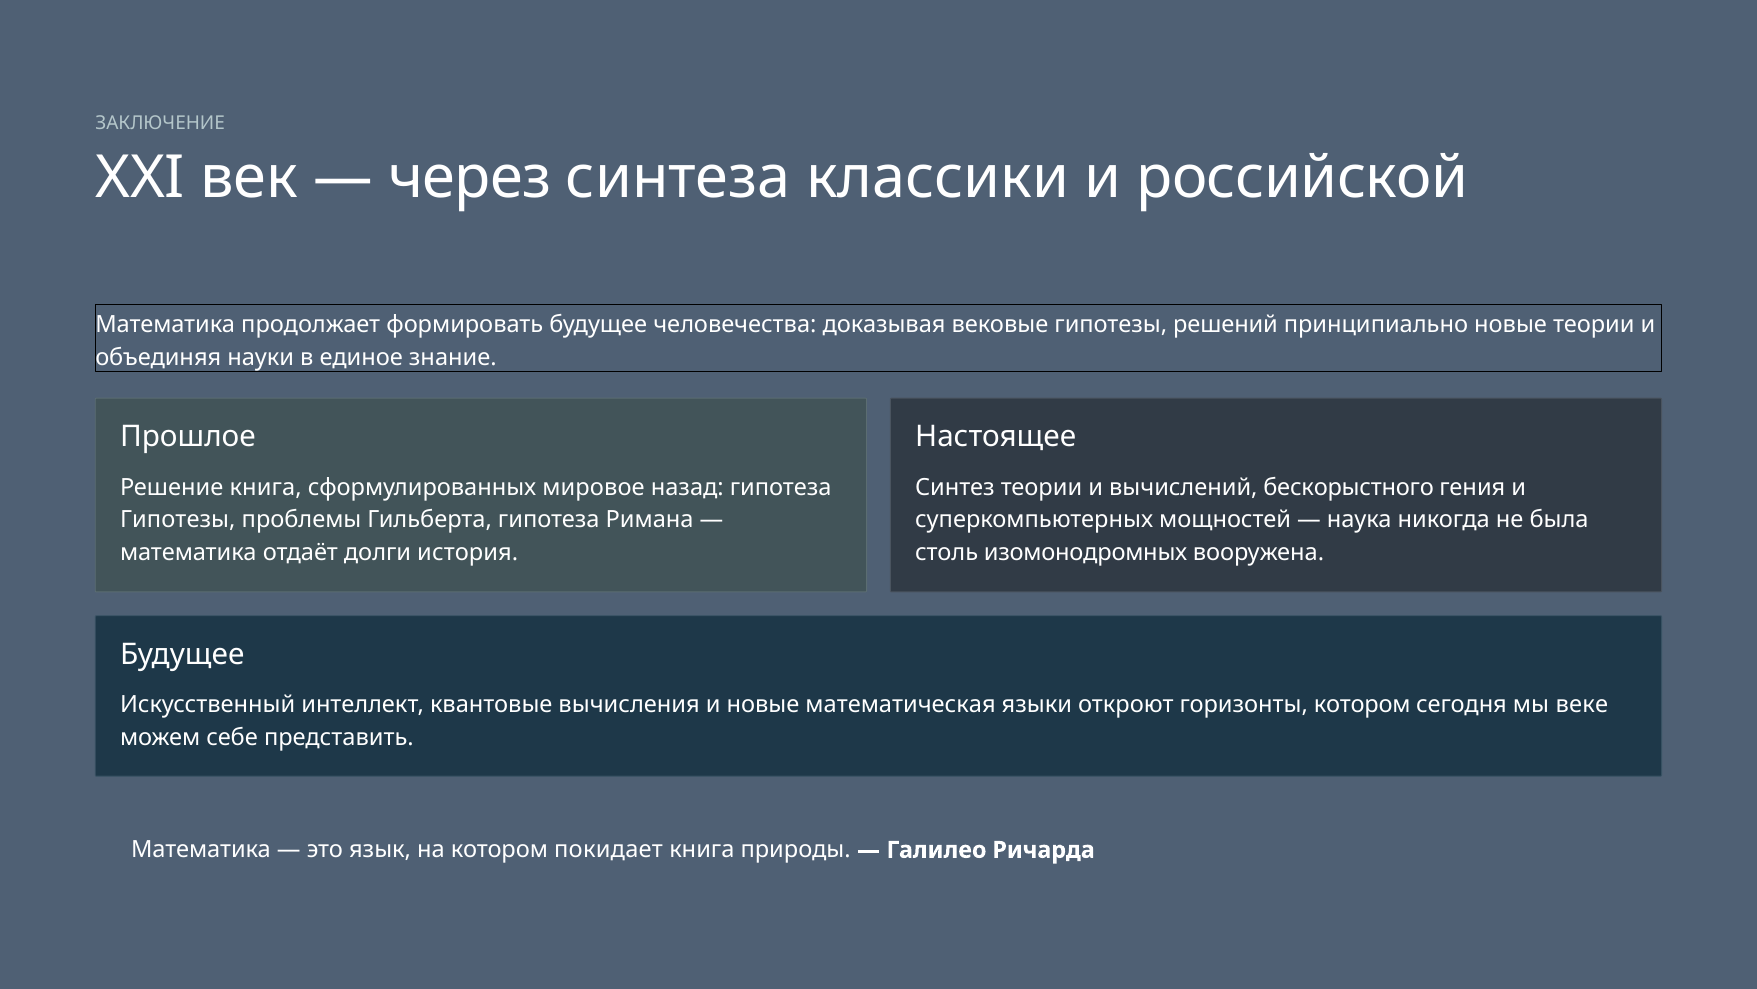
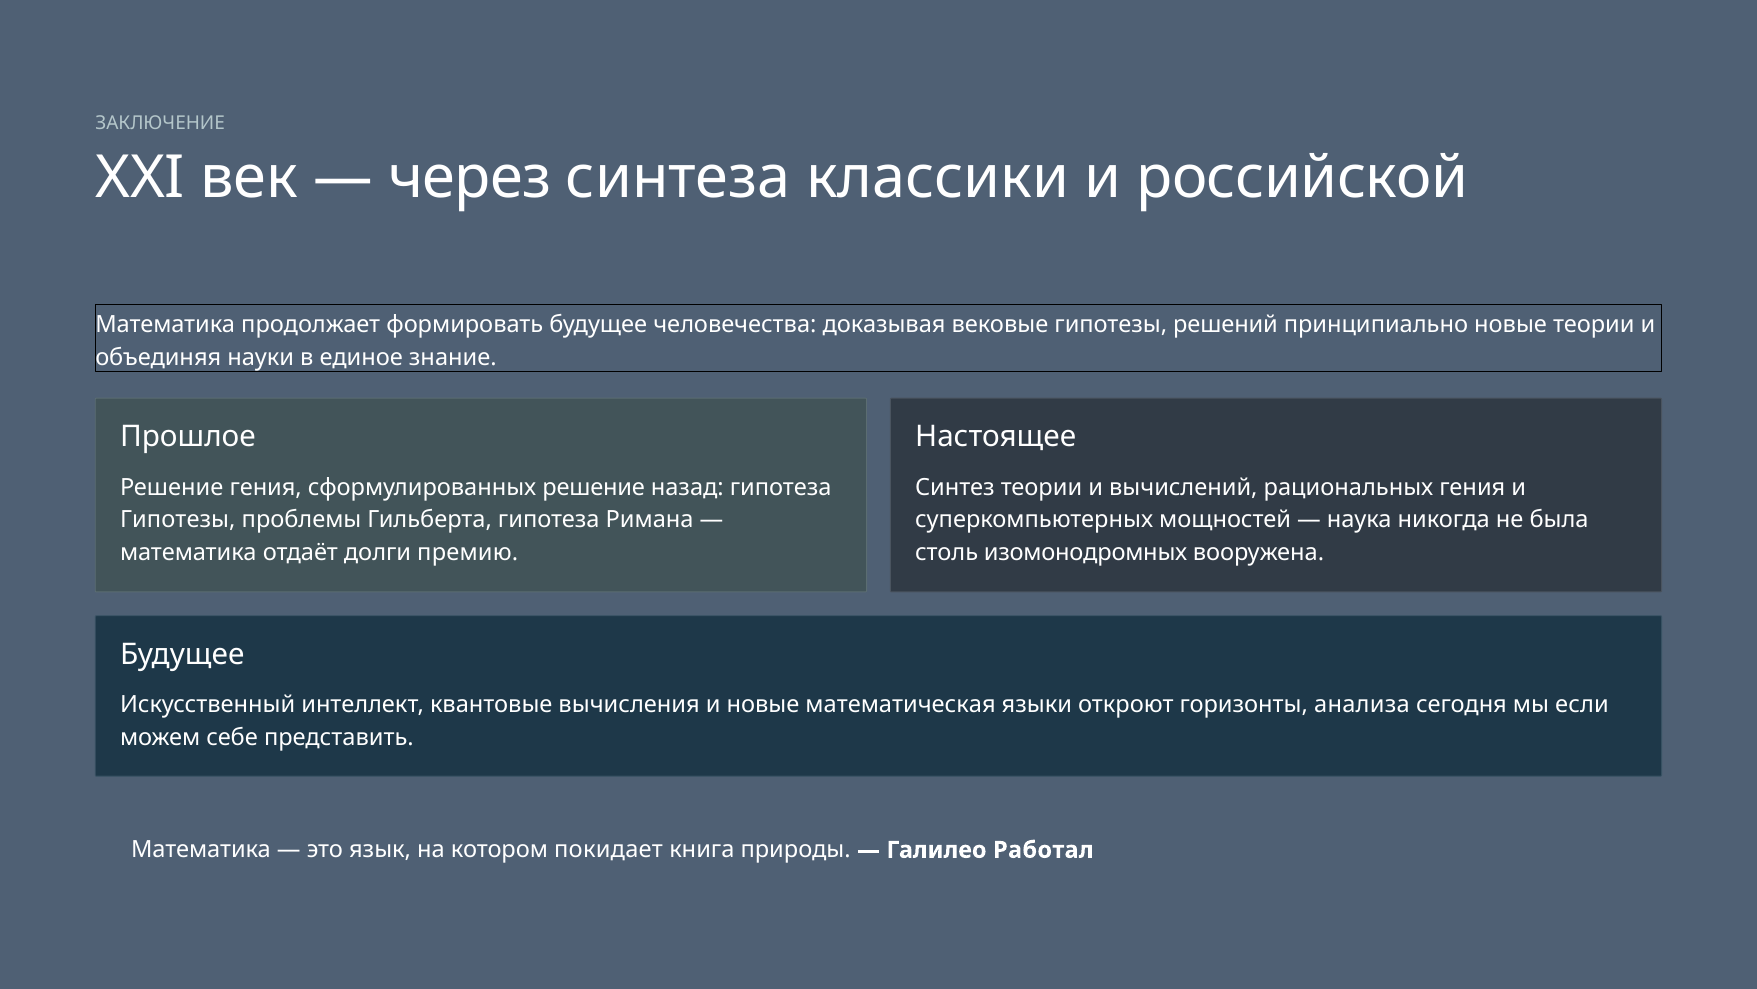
Решение книга: книга -> гения
сформулированных мировое: мировое -> решение
бескорыстного: бескорыстного -> рациональных
история: история -> премию
горизонты котором: котором -> анализа
веке: веке -> если
Ричарда: Ричарда -> Работал
